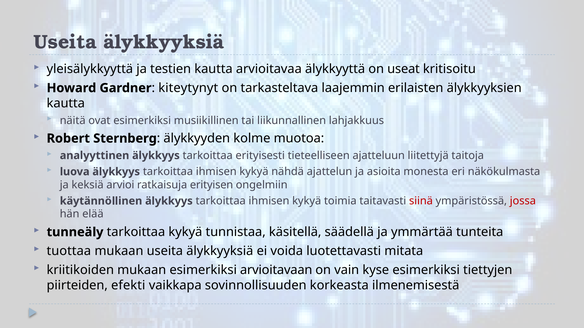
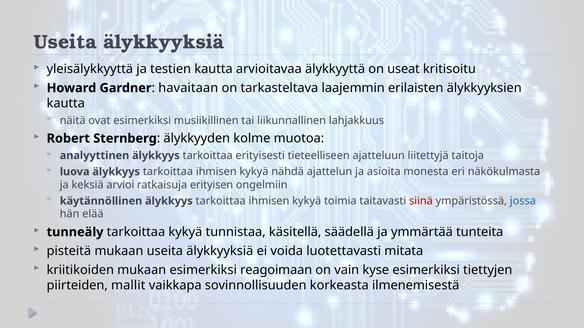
kiteytynyt: kiteytynyt -> havaitaan
jossa colour: red -> blue
tuottaa: tuottaa -> pisteitä
arvioitavaan: arvioitavaan -> reagoimaan
efekti: efekti -> mallit
